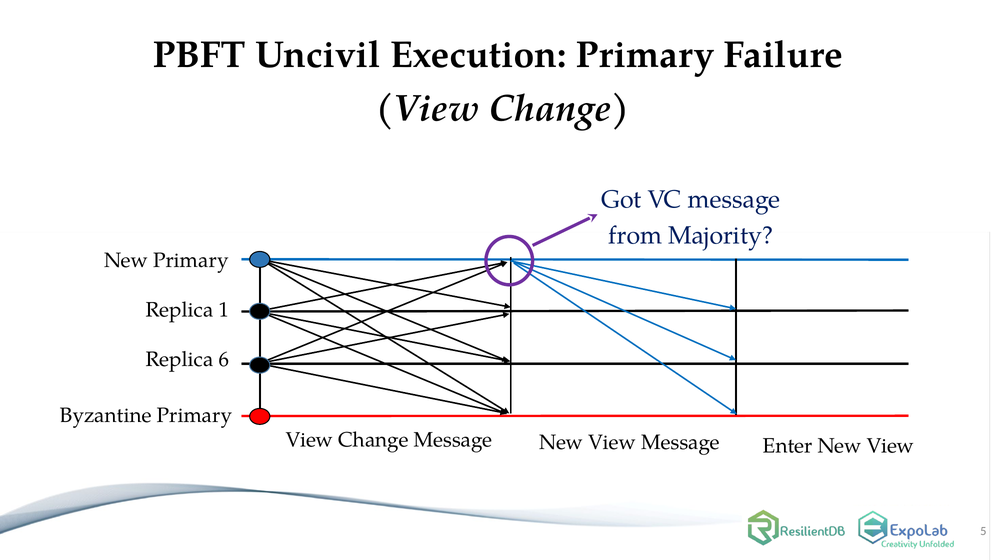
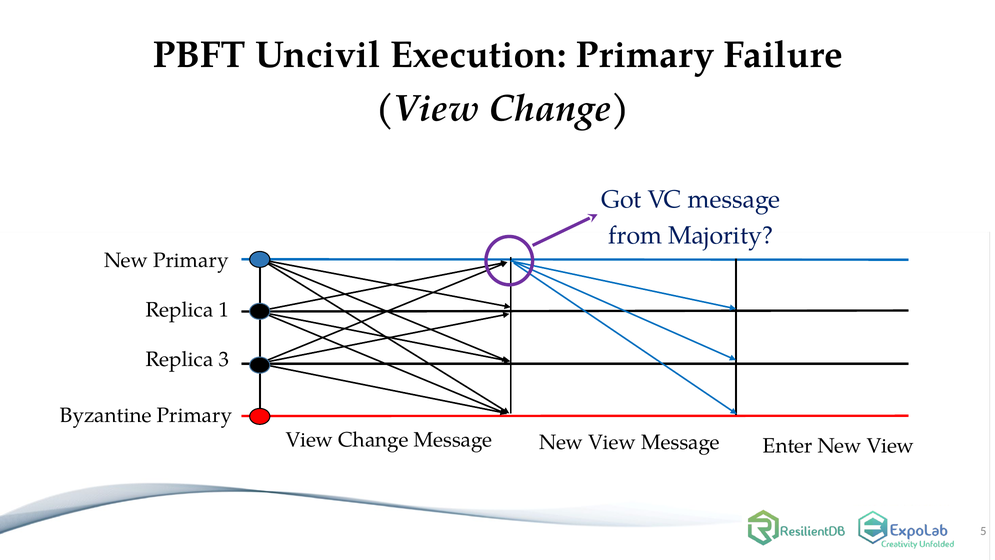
6: 6 -> 3
